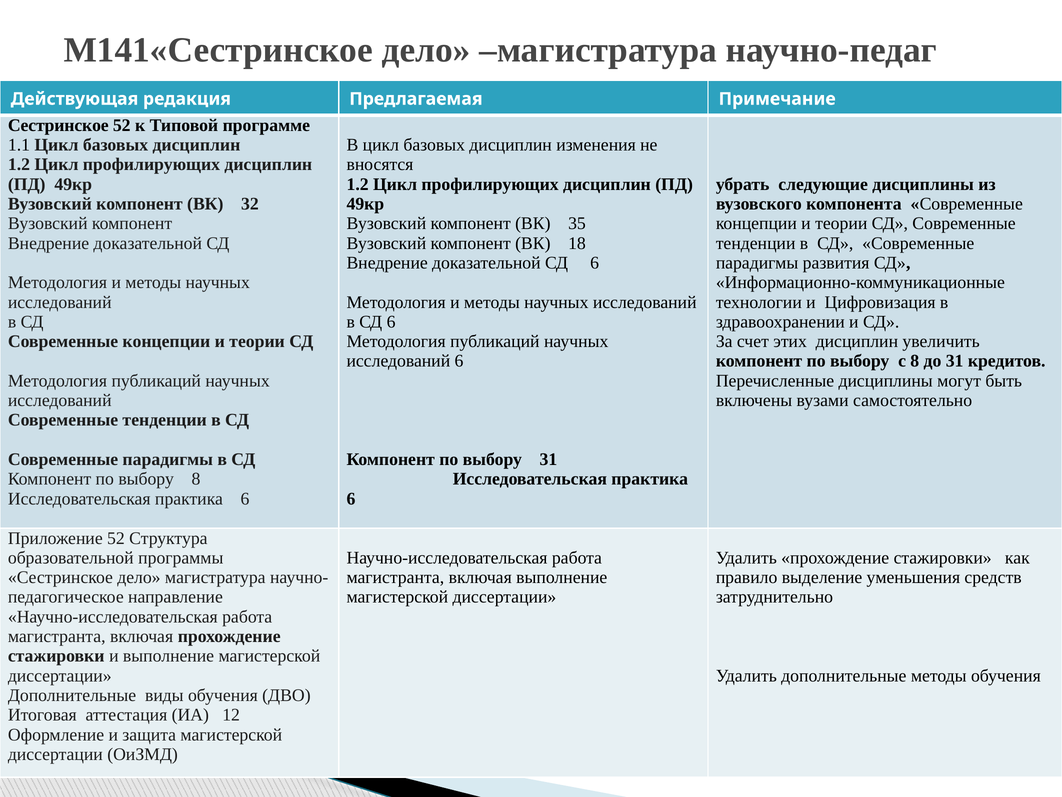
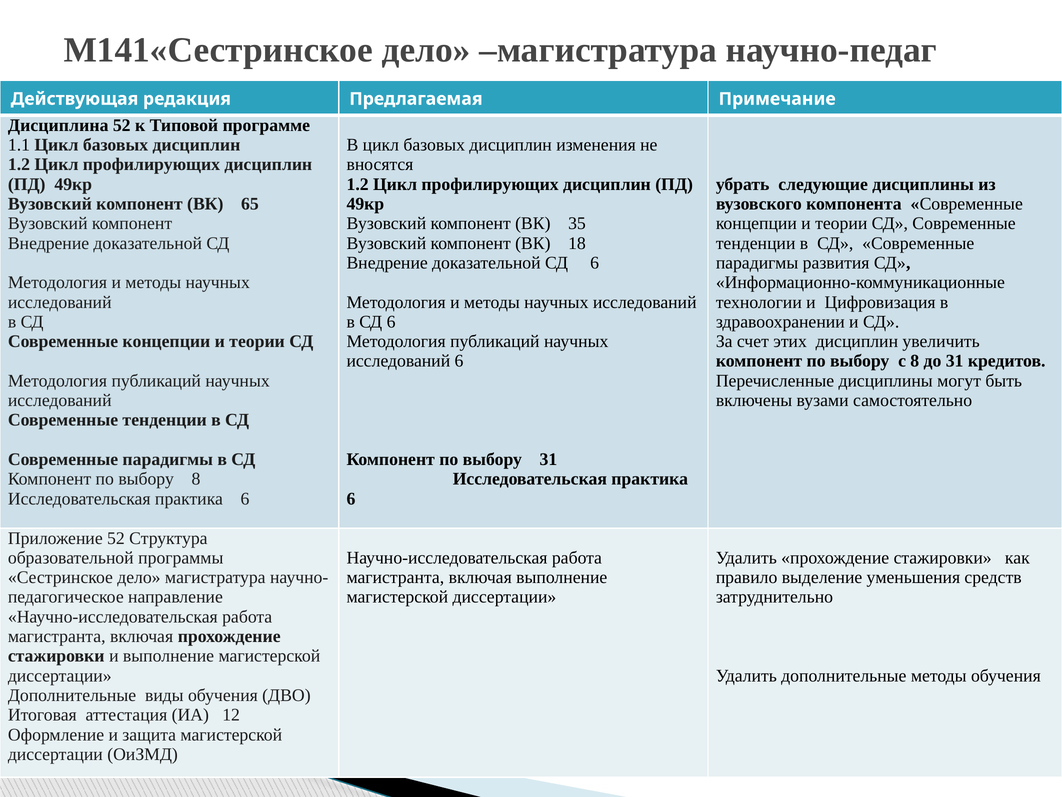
Сестринское at (58, 125): Сестринское -> Дисциплина
32: 32 -> 65
